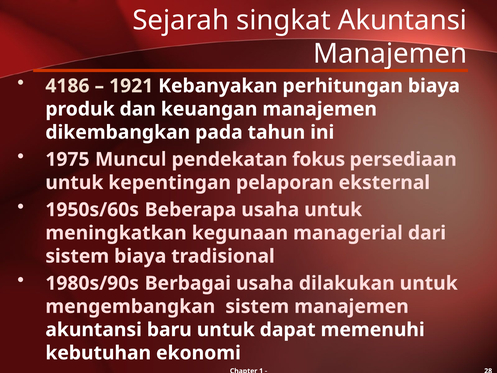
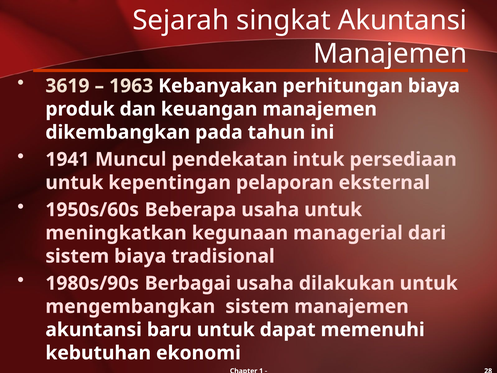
4186: 4186 -> 3619
1921: 1921 -> 1963
1975: 1975 -> 1941
fokus: fokus -> intuk
